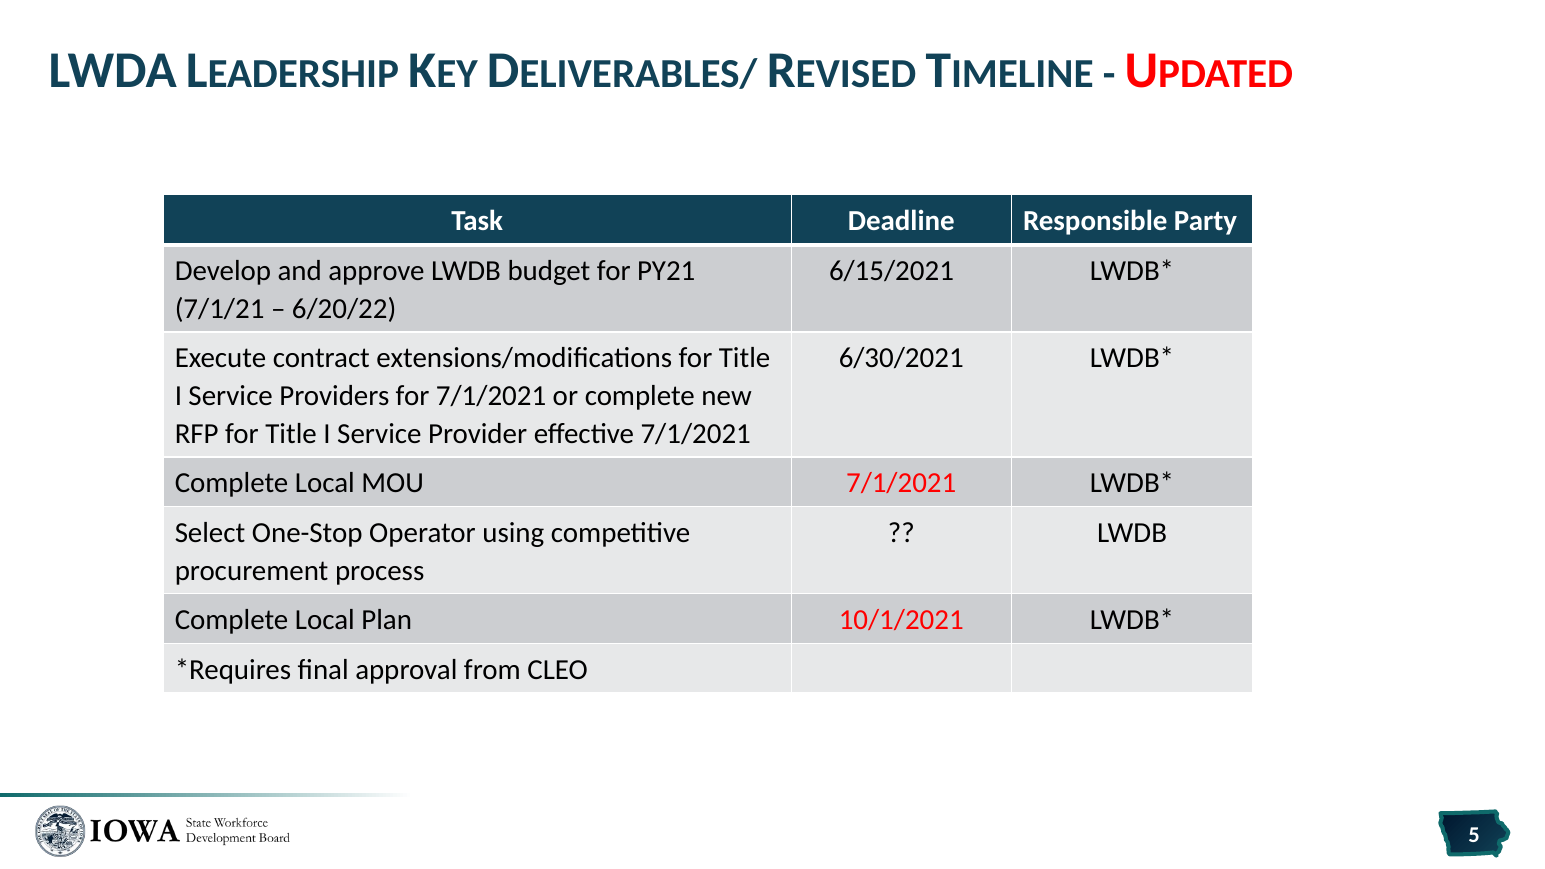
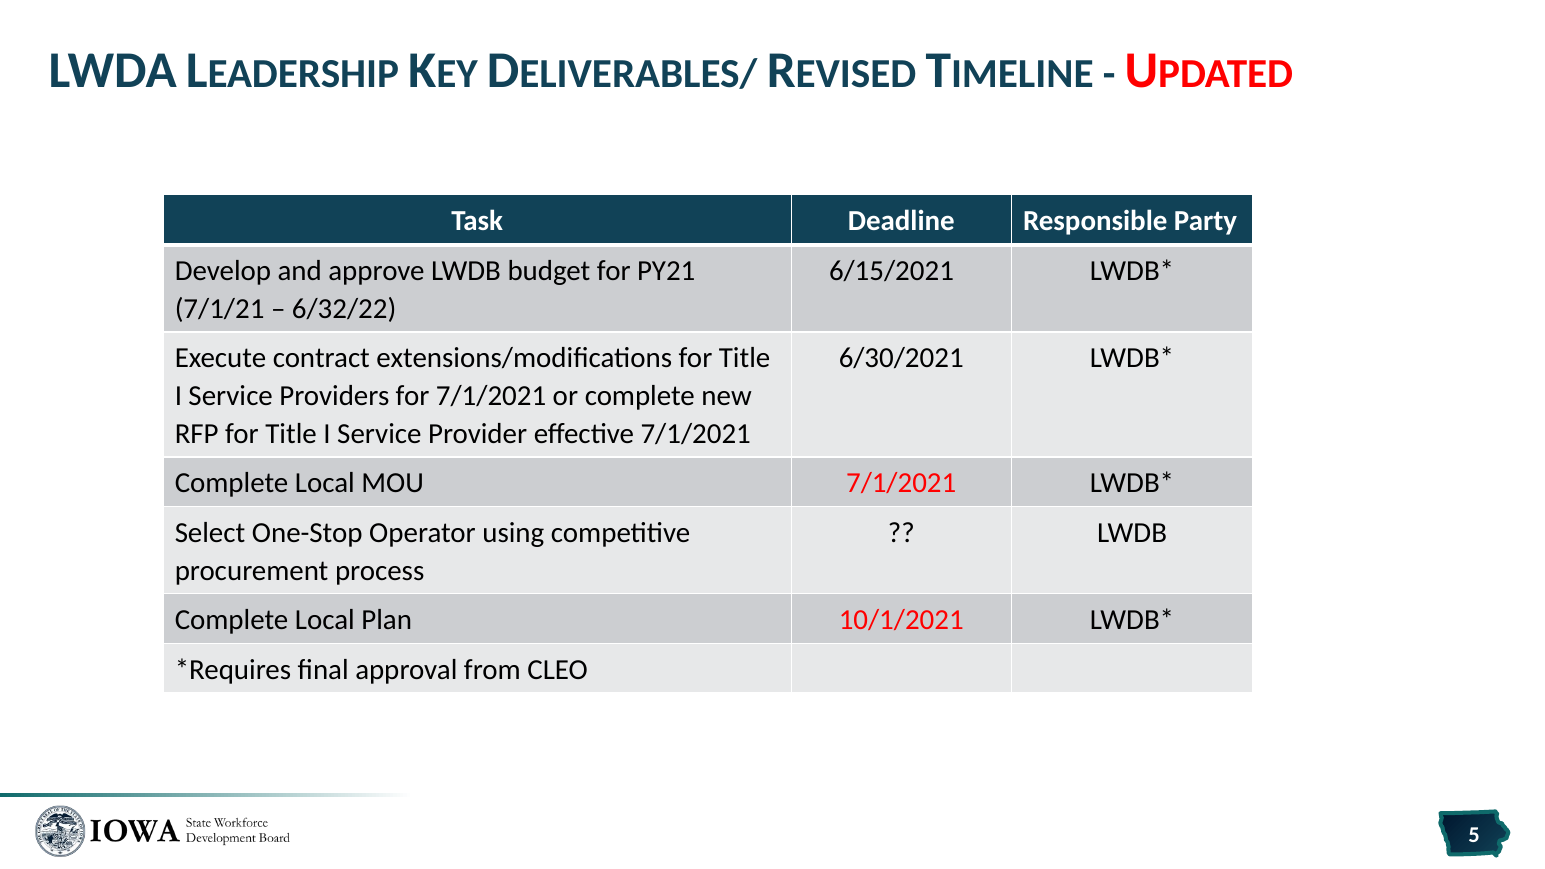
6/20/22: 6/20/22 -> 6/32/22
